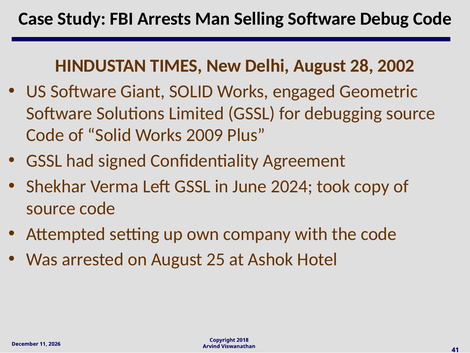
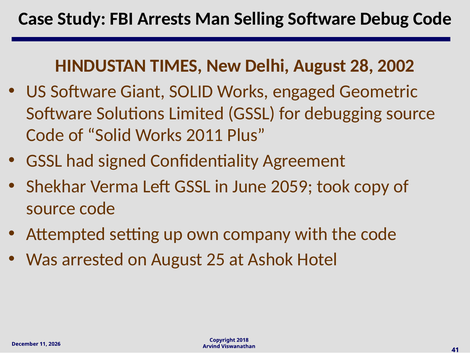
2009: 2009 -> 2011
2024: 2024 -> 2059
